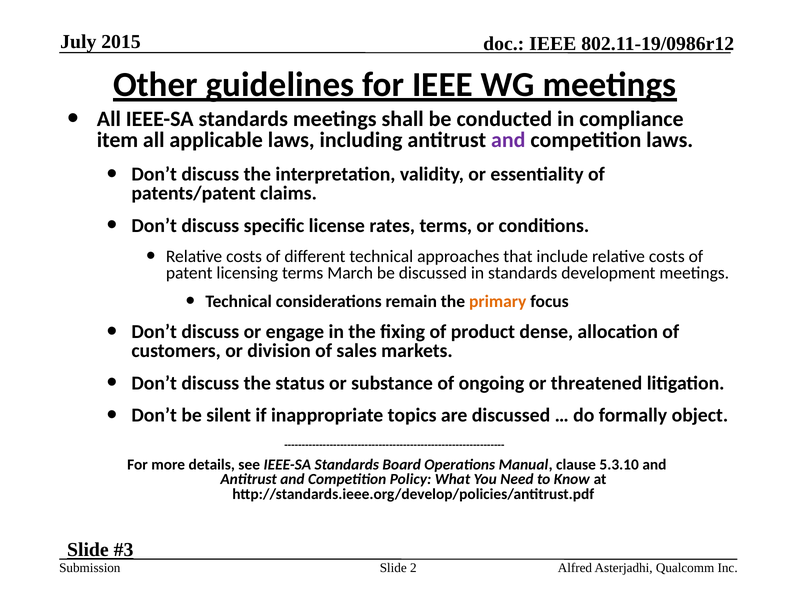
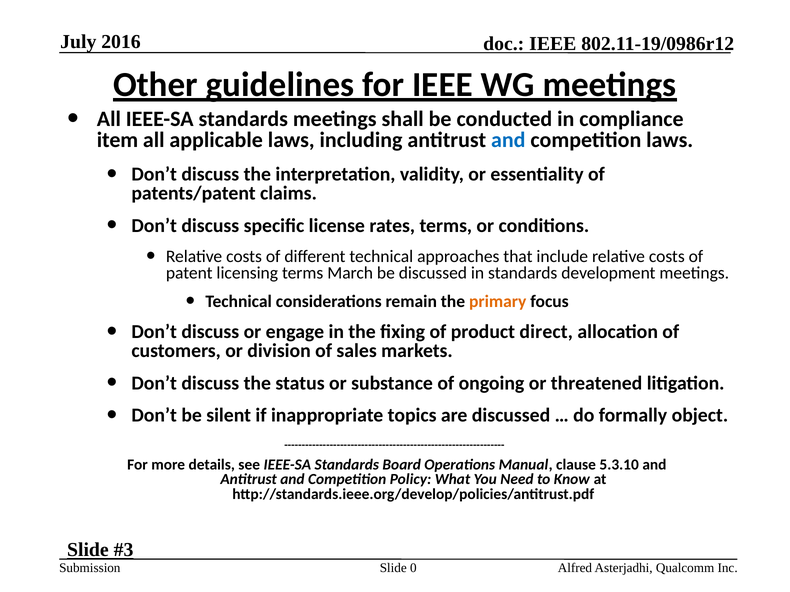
2015: 2015 -> 2016
and at (508, 140) colour: purple -> blue
dense: dense -> direct
2: 2 -> 0
